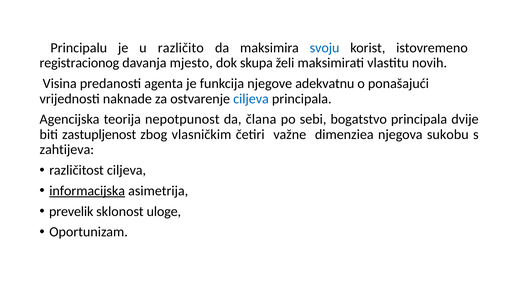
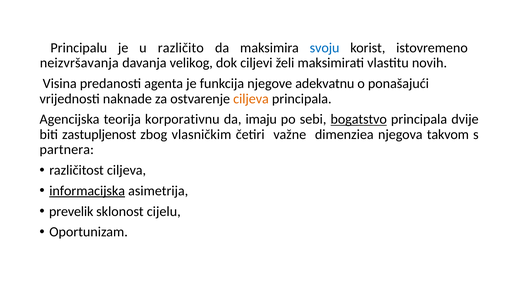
registracionog: registracionog -> neizvršavanja
mjesto: mjesto -> velikog
skupa: skupa -> ciljevi
ciljeva at (251, 99) colour: blue -> orange
nepotpunost: nepotpunost -> korporativnu
člana: člana -> imaju
bogatstvo underline: none -> present
sukobu: sukobu -> takvom
zahtijeva: zahtijeva -> partnera
uloge: uloge -> cijelu
